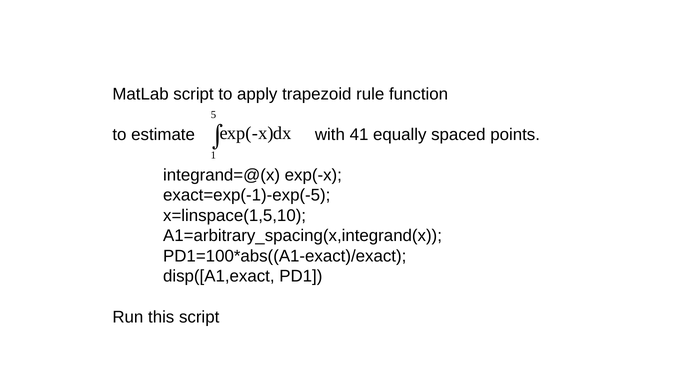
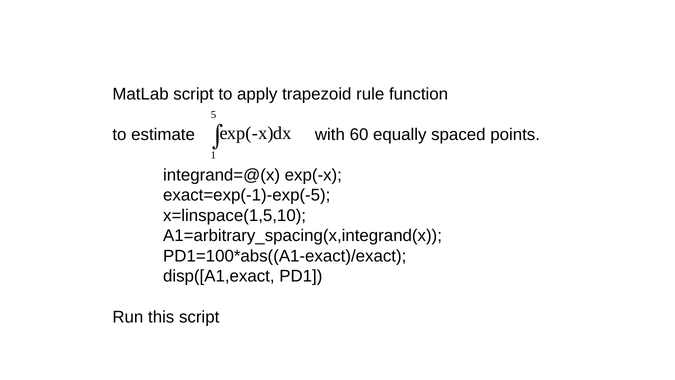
41: 41 -> 60
